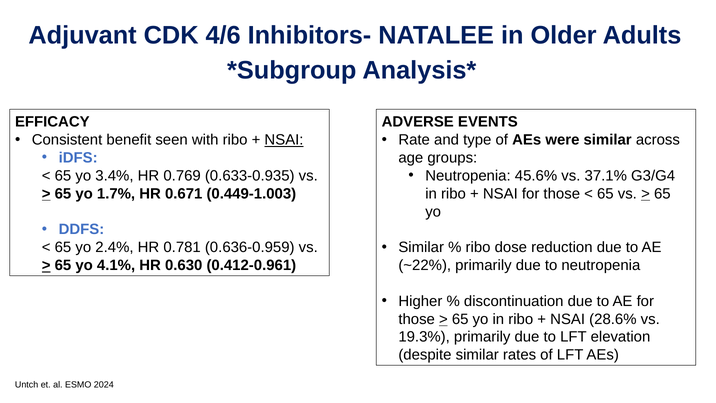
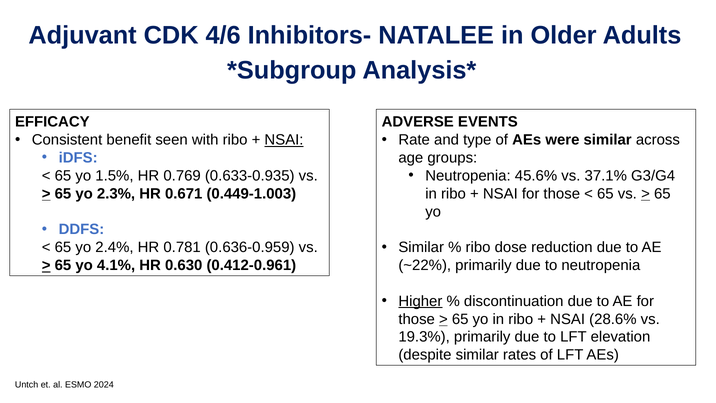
3.4%: 3.4% -> 1.5%
1.7%: 1.7% -> 2.3%
Higher underline: none -> present
